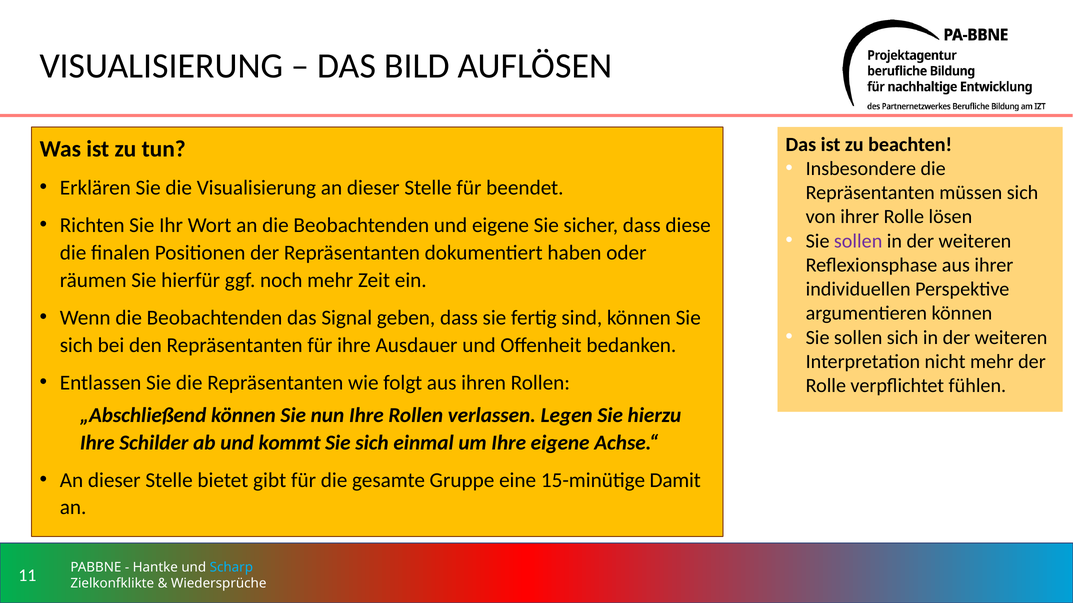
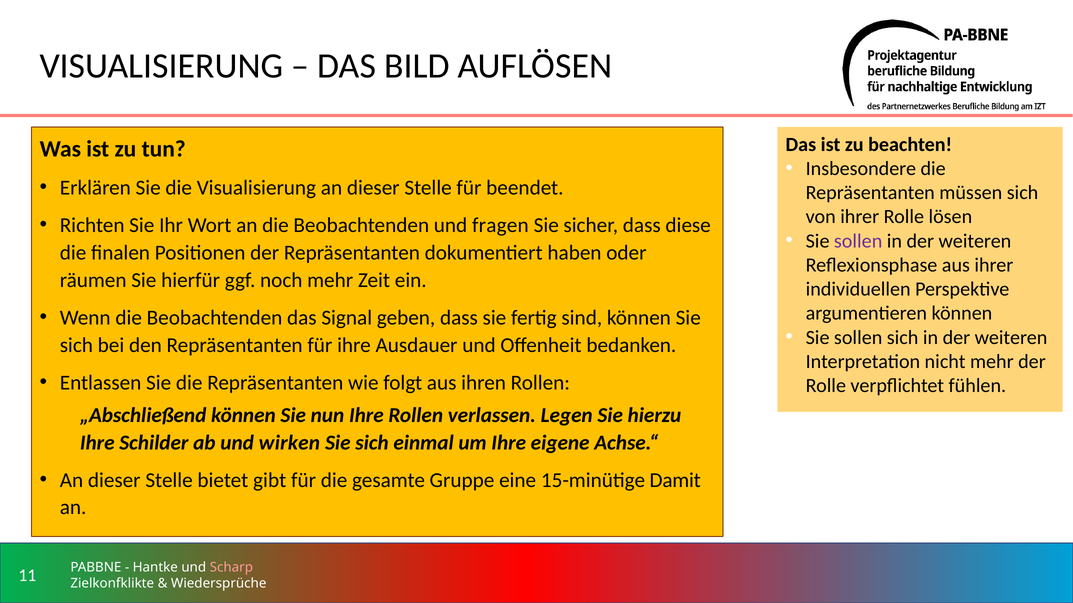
und eigene: eigene -> fragen
kommt: kommt -> wirken
Scharp colour: light blue -> pink
